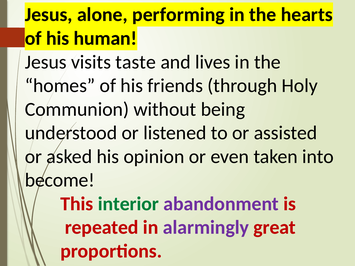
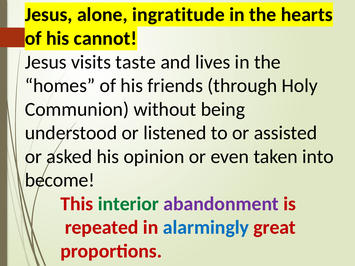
performing: performing -> ingratitude
human: human -> cannot
alarmingly colour: purple -> blue
